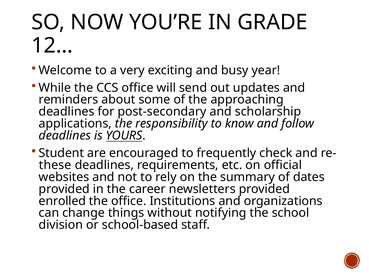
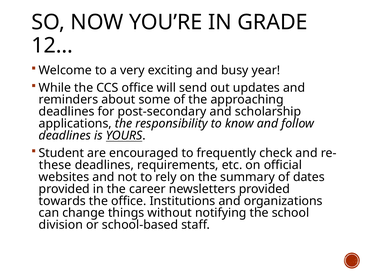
enrolled: enrolled -> towards
